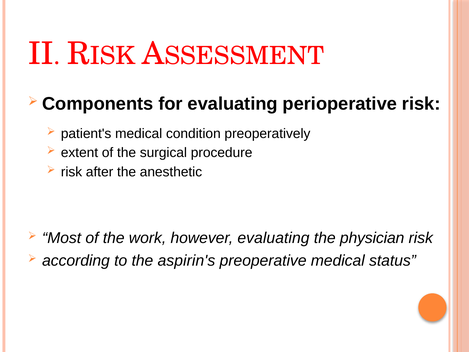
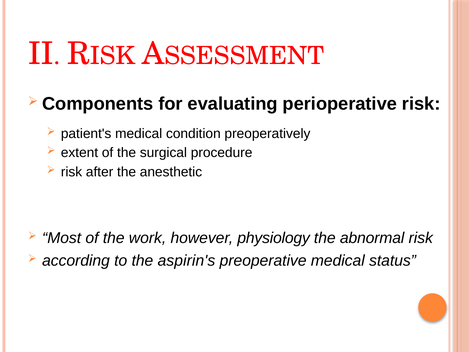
however evaluating: evaluating -> physiology
physician: physician -> abnormal
